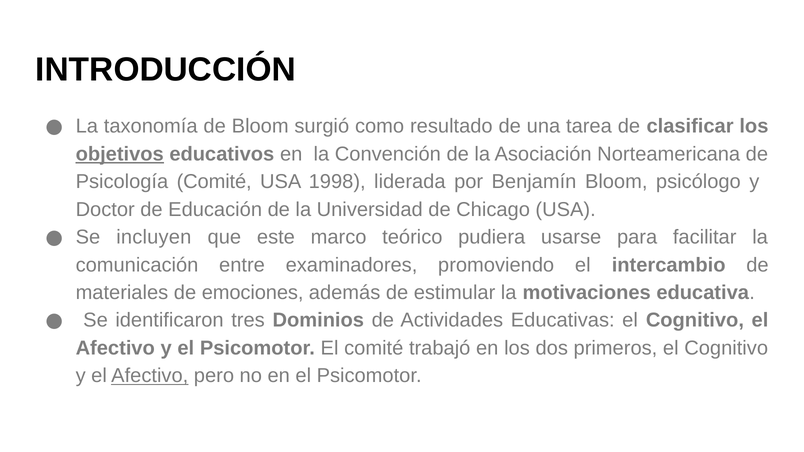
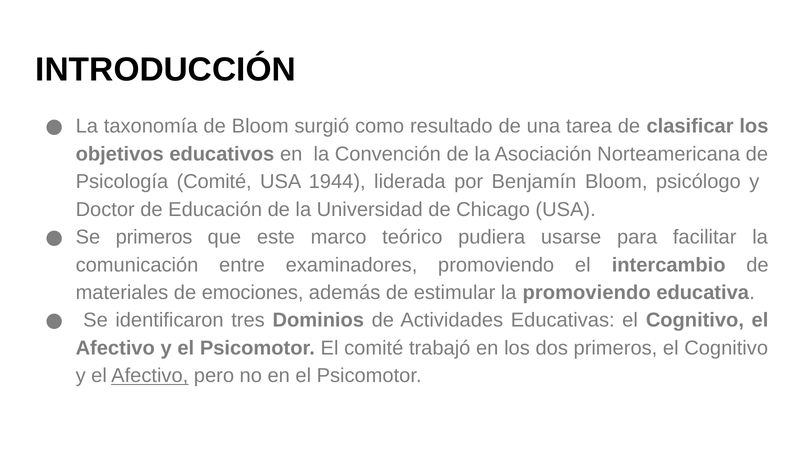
objetivos underline: present -> none
1998: 1998 -> 1944
Se incluyen: incluyen -> primeros
la motivaciones: motivaciones -> promoviendo
